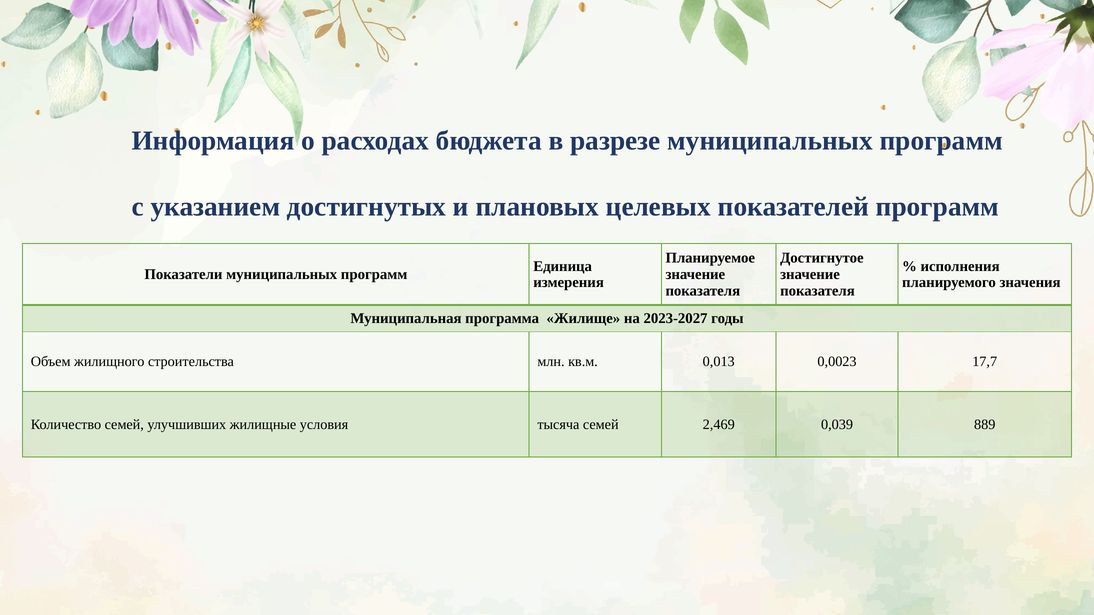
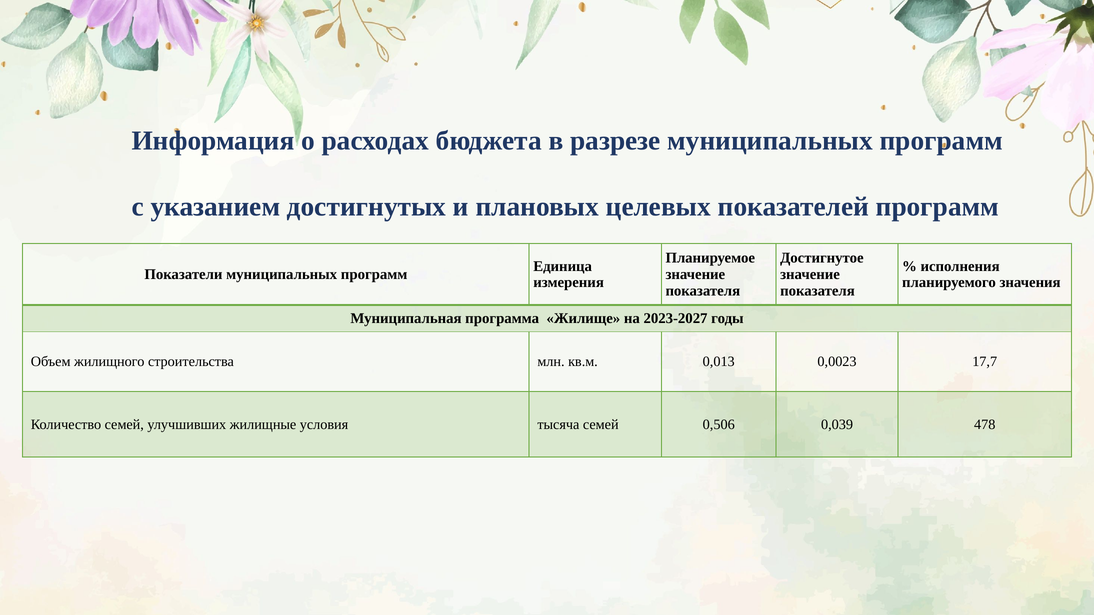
2,469: 2,469 -> 0,506
889: 889 -> 478
